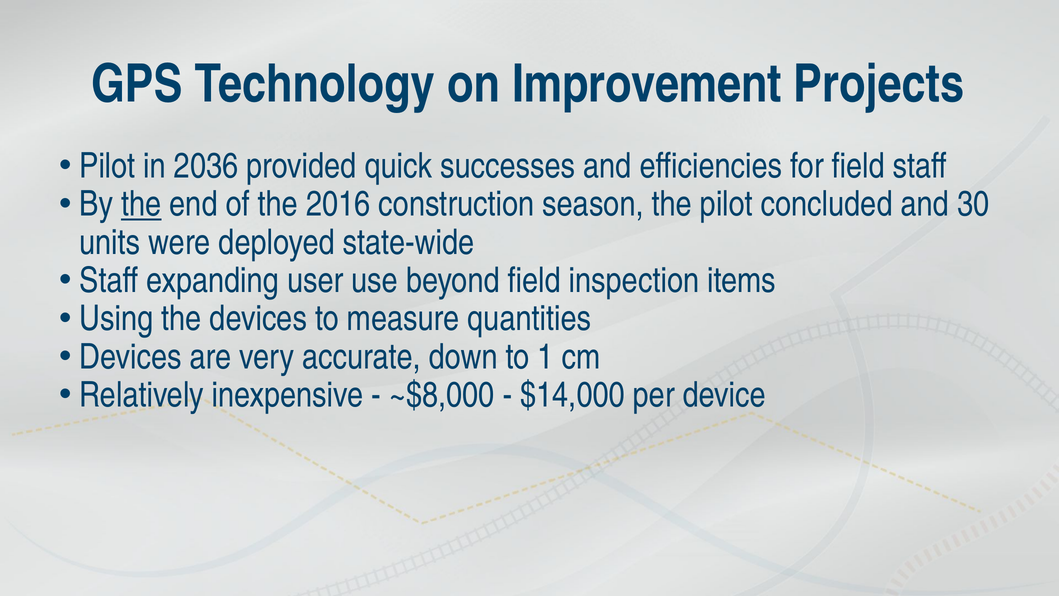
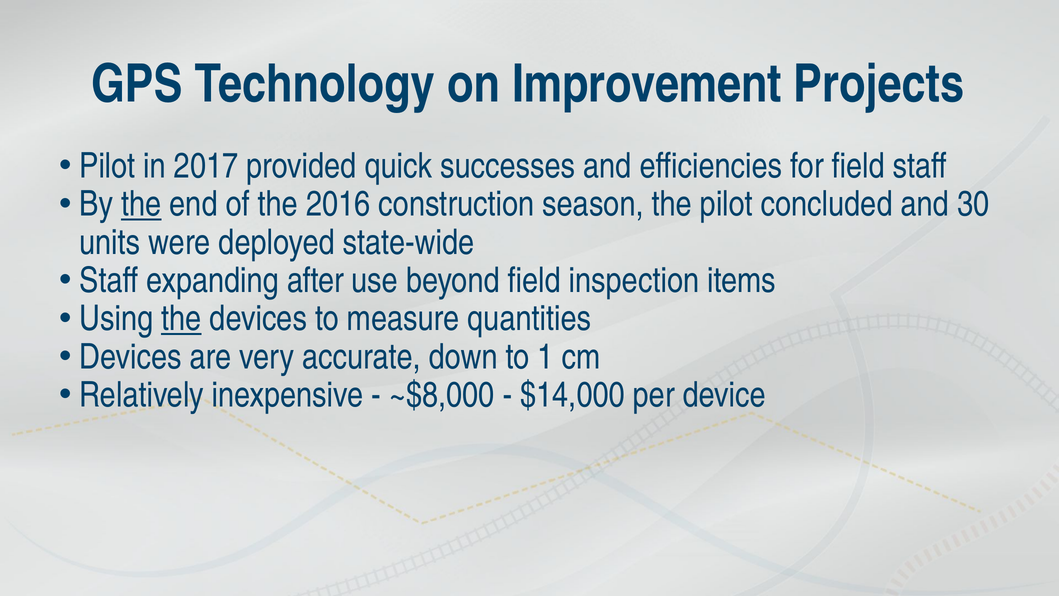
2036: 2036 -> 2017
user: user -> after
the at (181, 319) underline: none -> present
